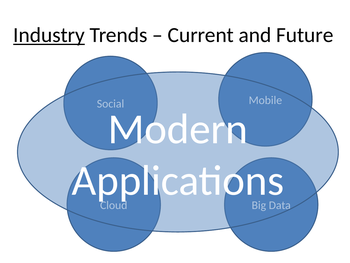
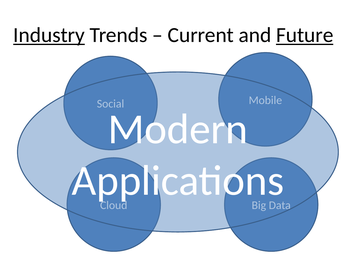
Future underline: none -> present
